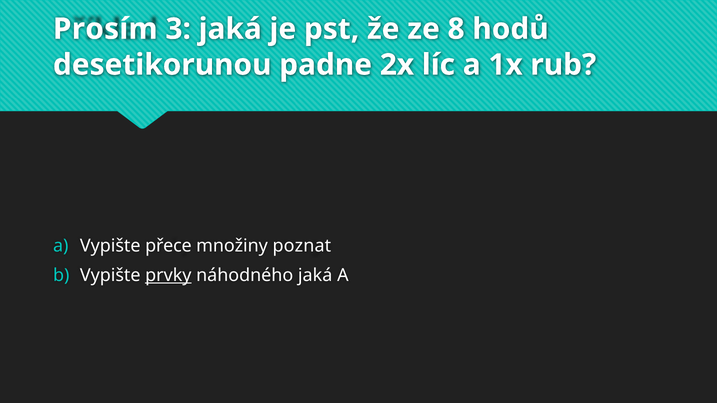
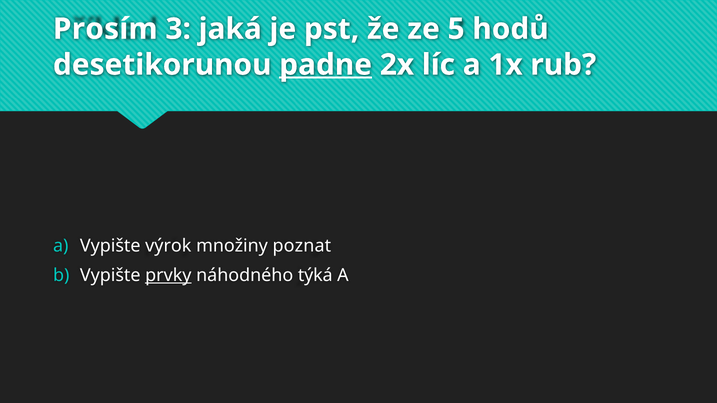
8: 8 -> 5
padne underline: none -> present
přece: přece -> výrok
náhodného jaká: jaká -> týká
